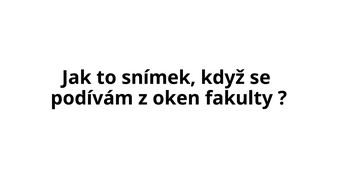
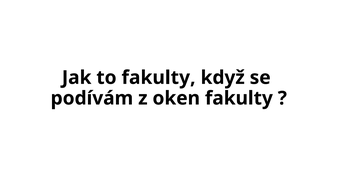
to snímek: snímek -> fakulty
